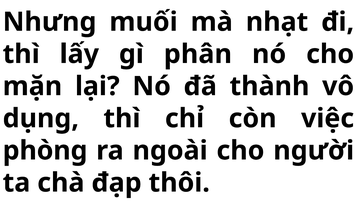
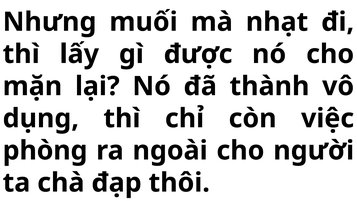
phân: phân -> được
